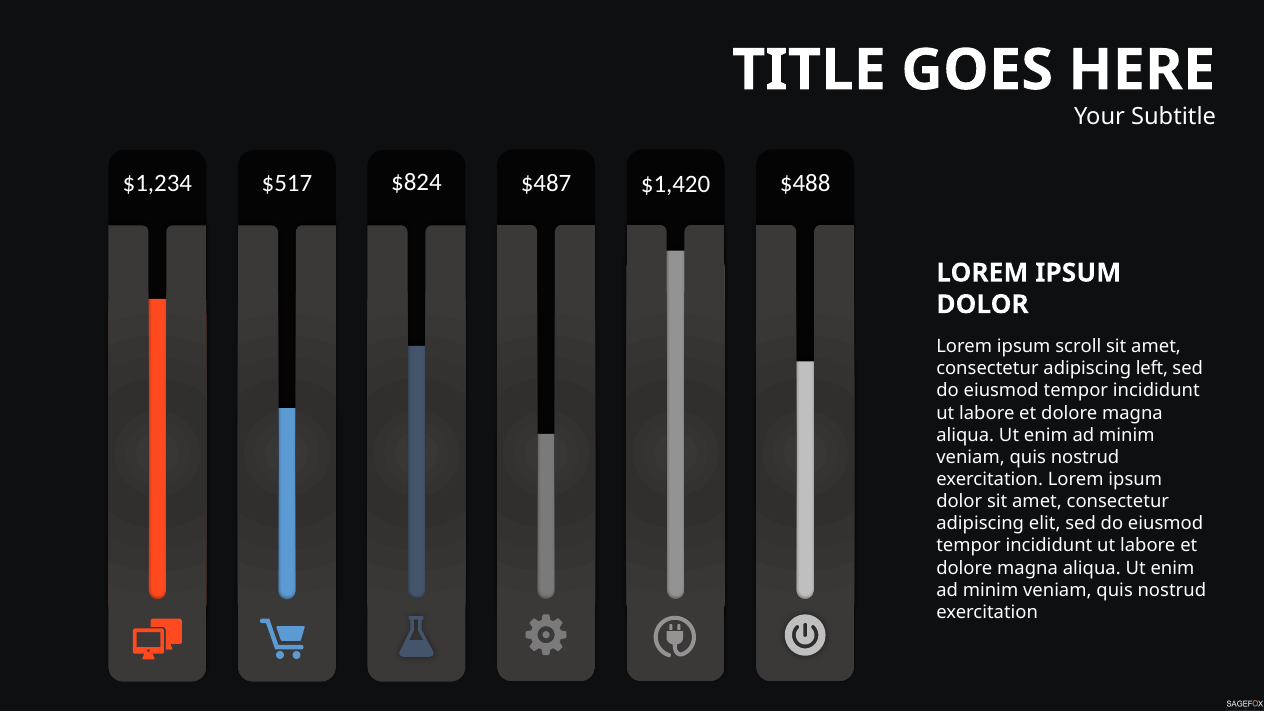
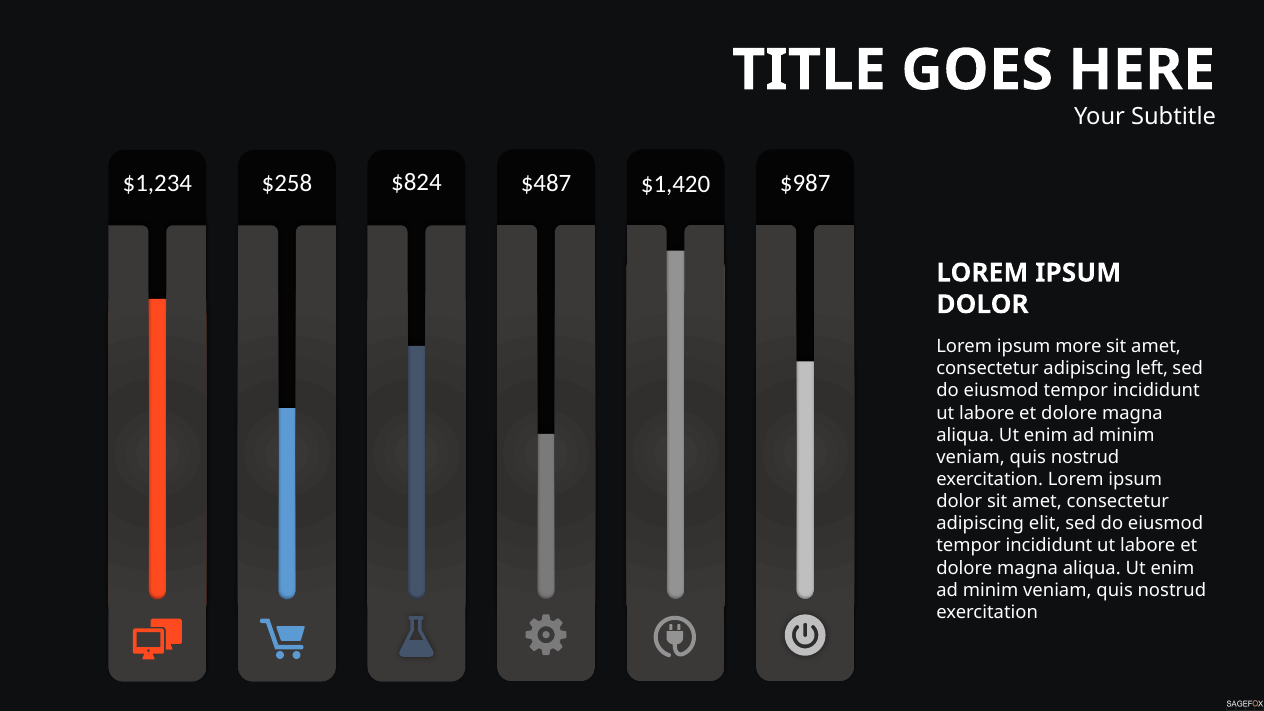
$517: $517 -> $258
$488: $488 -> $987
scroll: scroll -> more
